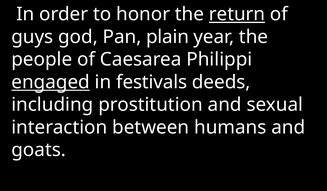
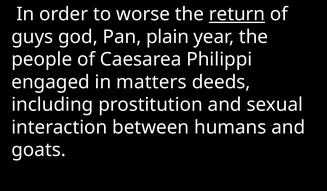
honor: honor -> worse
engaged underline: present -> none
festivals: festivals -> matters
